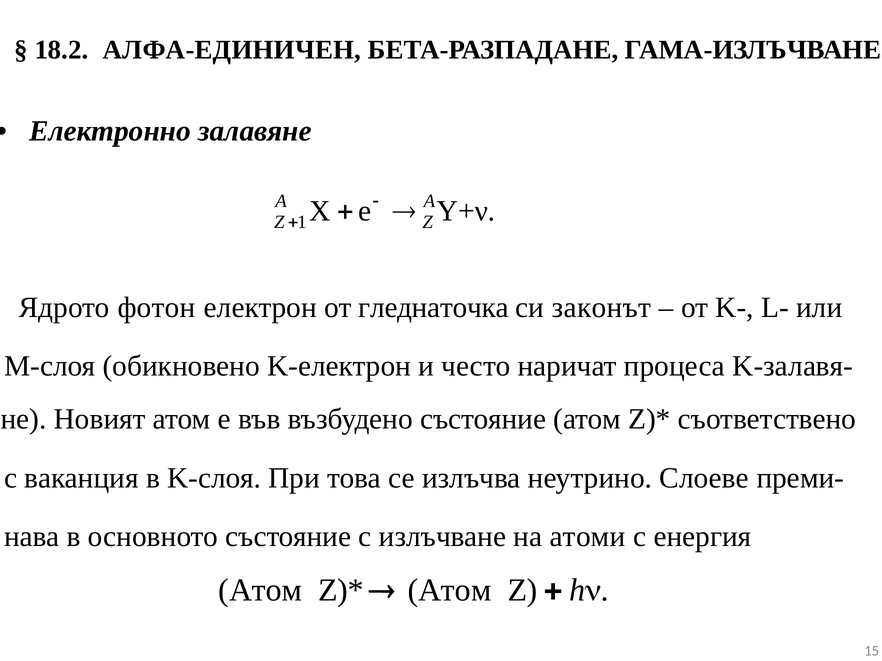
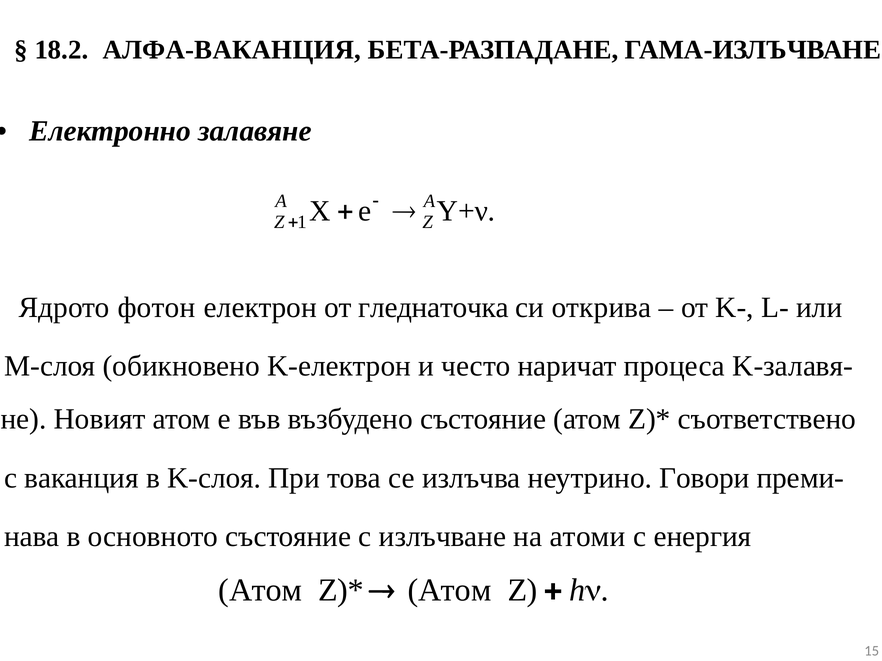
АЛФА-ЕДИНИЧЕН: АЛФА-ЕДИНИЧЕН -> АЛФА-ВАКАНЦИЯ
законът: законът -> открива
Слоеве: Слоеве -> Говори
